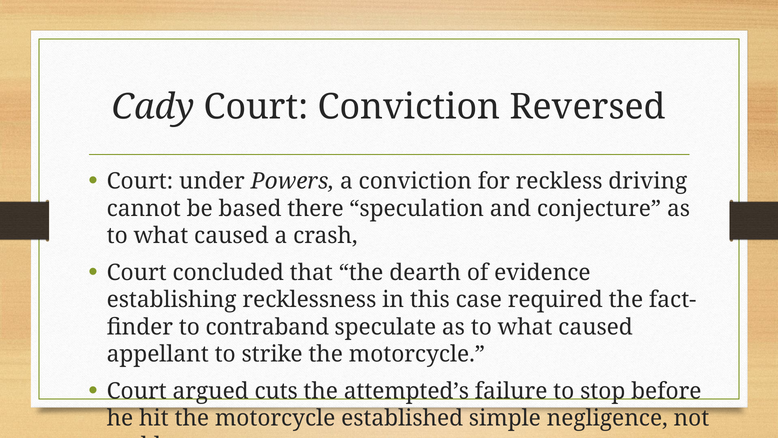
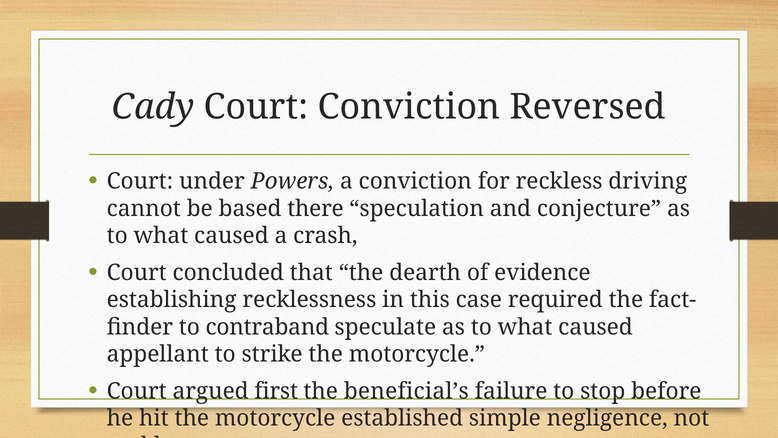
cuts: cuts -> first
attempted’s: attempted’s -> beneficial’s
